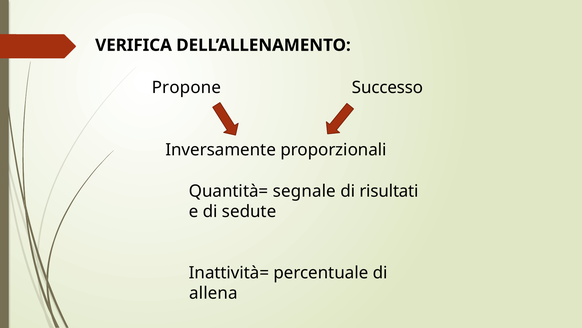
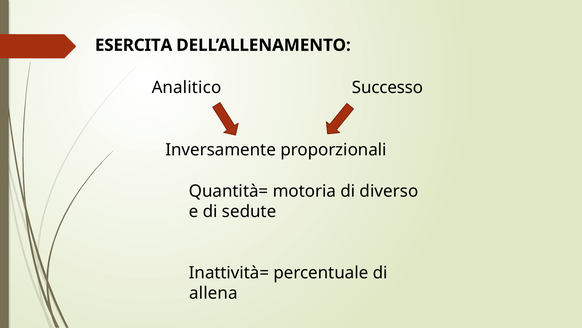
VERIFICA: VERIFICA -> ESERCITA
Propone: Propone -> Analitico
segnale: segnale -> motoria
risultati: risultati -> diverso
